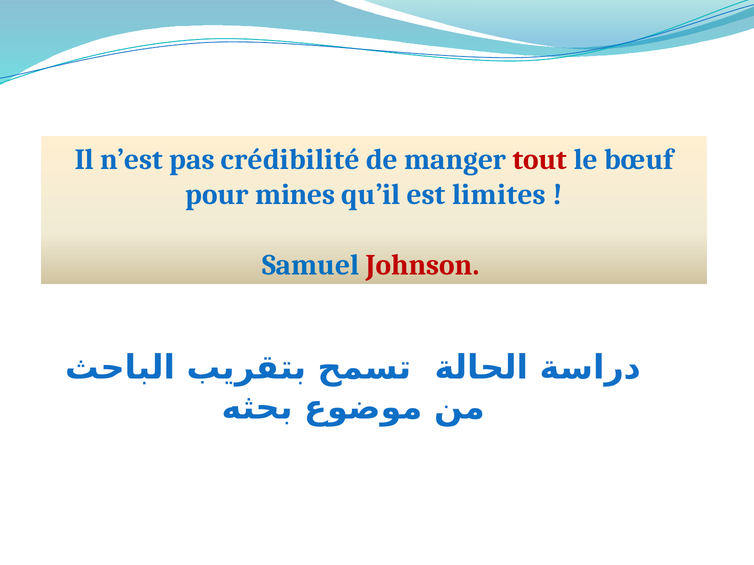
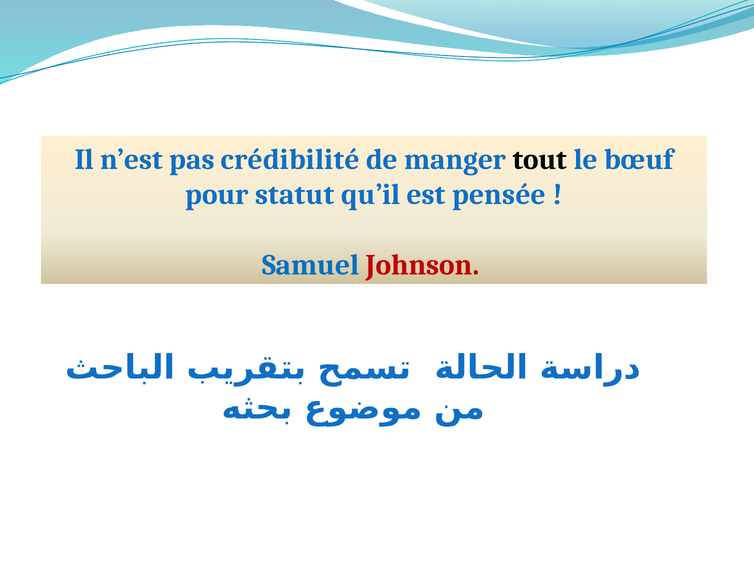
tout colour: red -> black
mines: mines -> statut
limites: limites -> pensée
